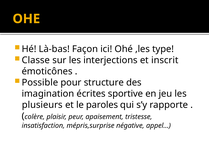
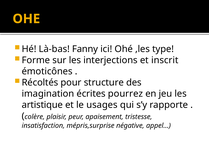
Façon: Façon -> Fanny
Classe: Classe -> Forme
Possible: Possible -> Récoltés
sportive: sportive -> pourrez
plusieurs: plusieurs -> artistique
paroles: paroles -> usages
